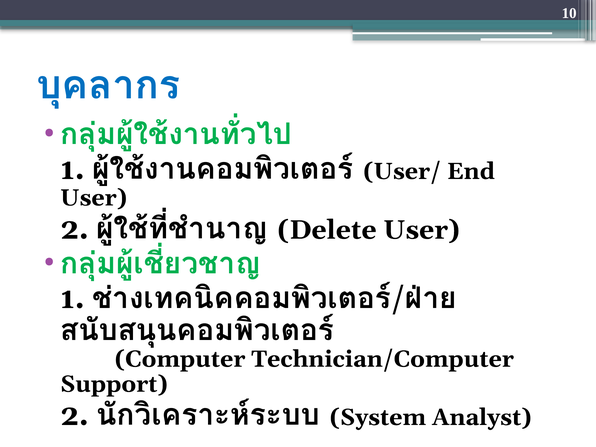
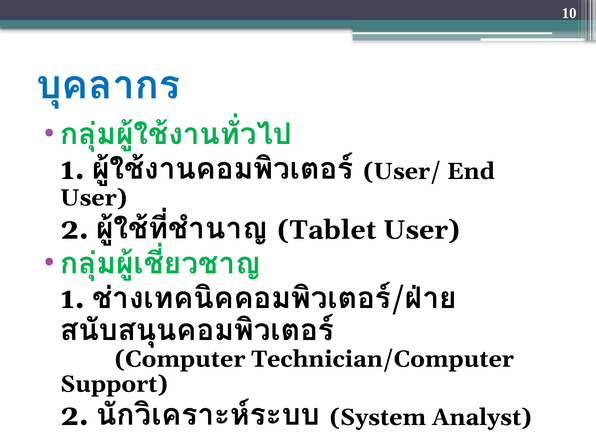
Delete: Delete -> Tablet
